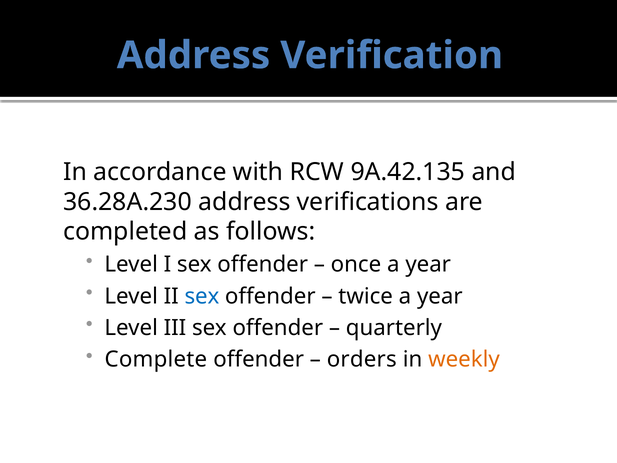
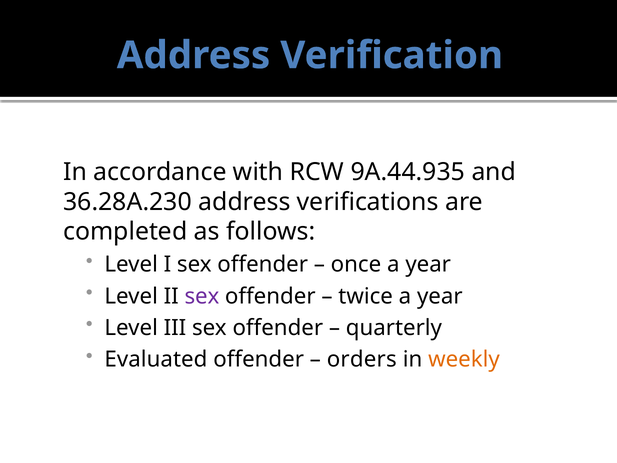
9A.42.135: 9A.42.135 -> 9A.44.935
sex at (202, 296) colour: blue -> purple
Complete: Complete -> Evaluated
